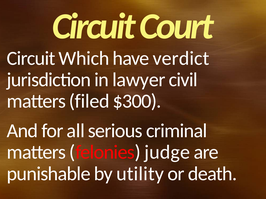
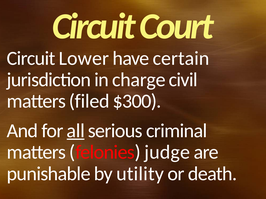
Which: Which -> Lower
verdict: verdict -> certain
lawyer: lawyer -> charge
all underline: none -> present
